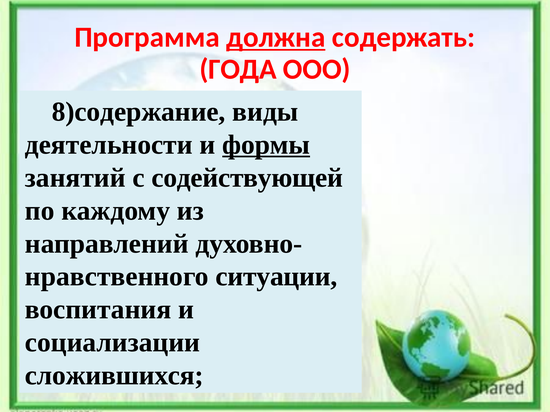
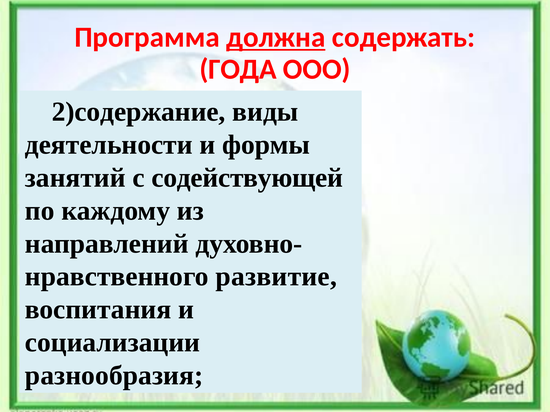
8)содержание: 8)содержание -> 2)содержание
формы underline: present -> none
ситуации: ситуации -> развитие
сложившихся: сложившихся -> разнообразия
